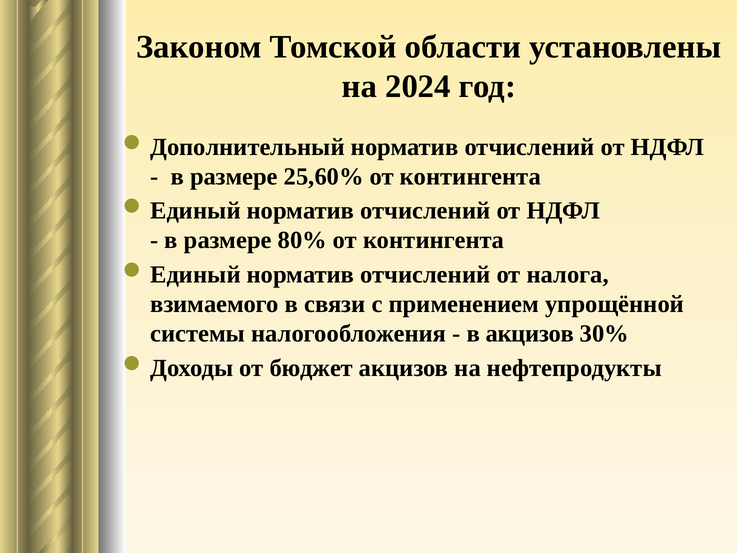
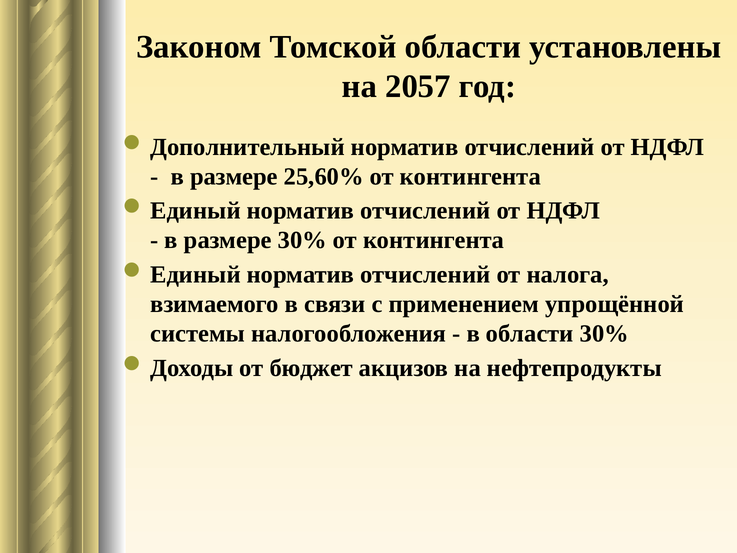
2024: 2024 -> 2057
размере 80%: 80% -> 30%
в акцизов: акцизов -> области
